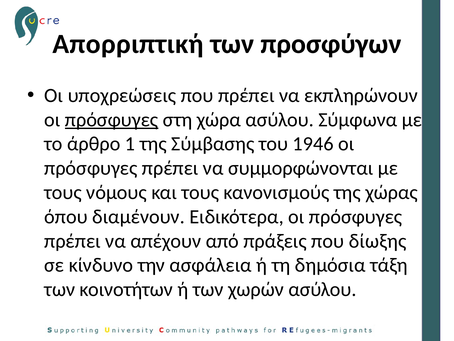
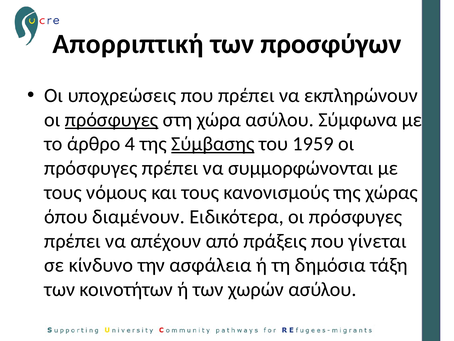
1: 1 -> 4
Σύμβασης underline: none -> present
1946: 1946 -> 1959
δίωξης: δίωξης -> γίνεται
